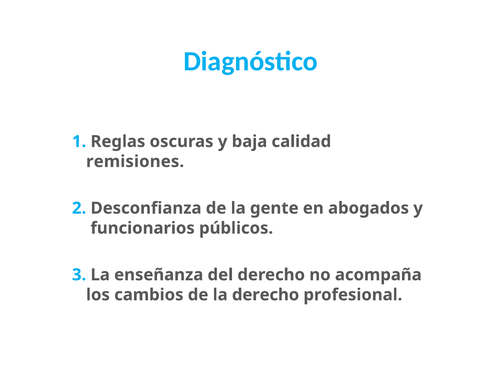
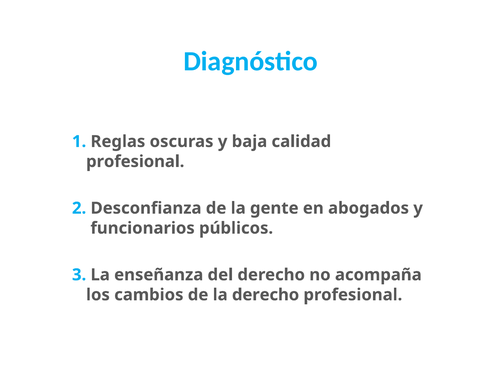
remisiones at (135, 162): remisiones -> profesional
